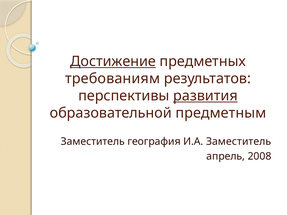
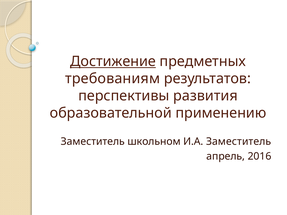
развития underline: present -> none
предметным: предметным -> применению
география: география -> школьном
2008: 2008 -> 2016
